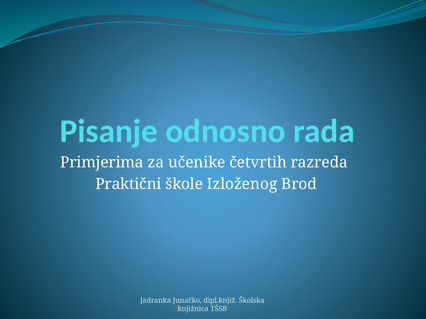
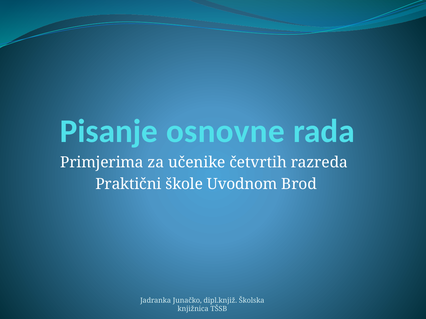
odnosno: odnosno -> osnovne
Izloženog: Izloženog -> Uvodnom
